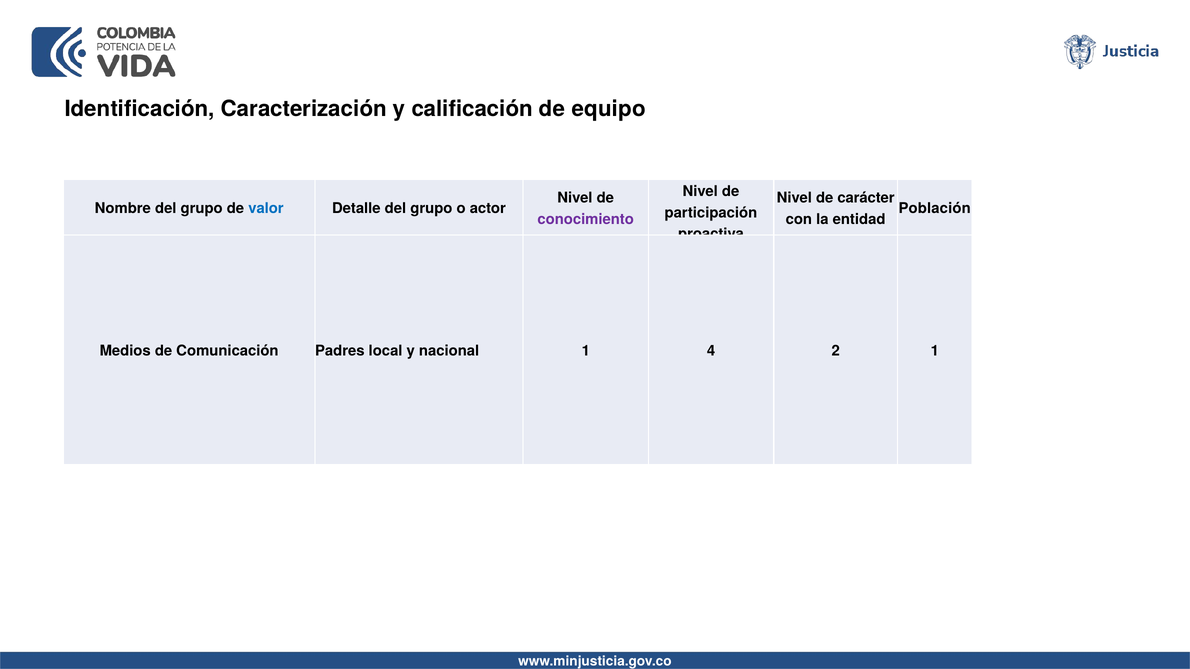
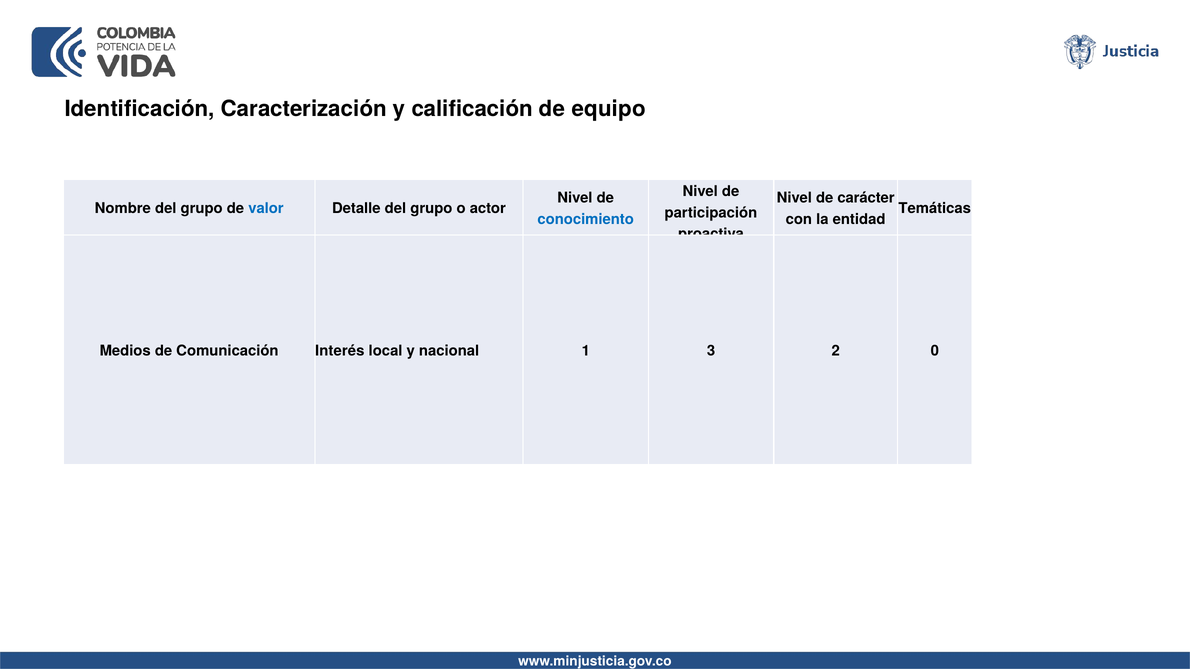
Población: Población -> Temáticas
conocimiento colour: purple -> blue
Padres: Padres -> Interés
4: 4 -> 3
2 1: 1 -> 0
